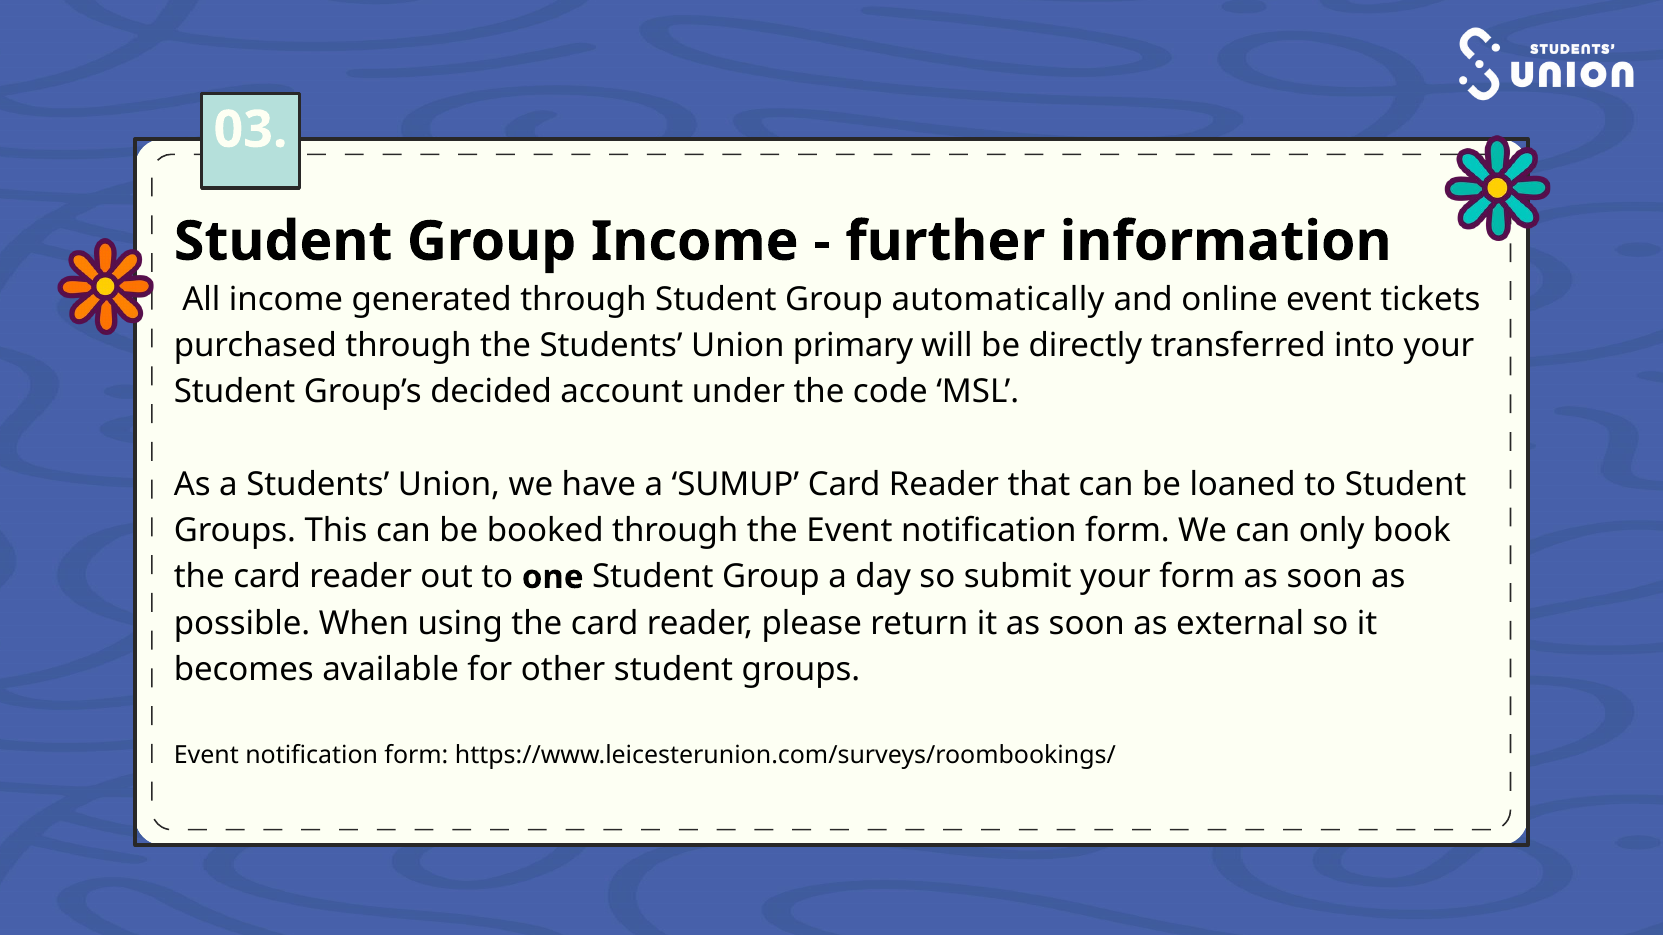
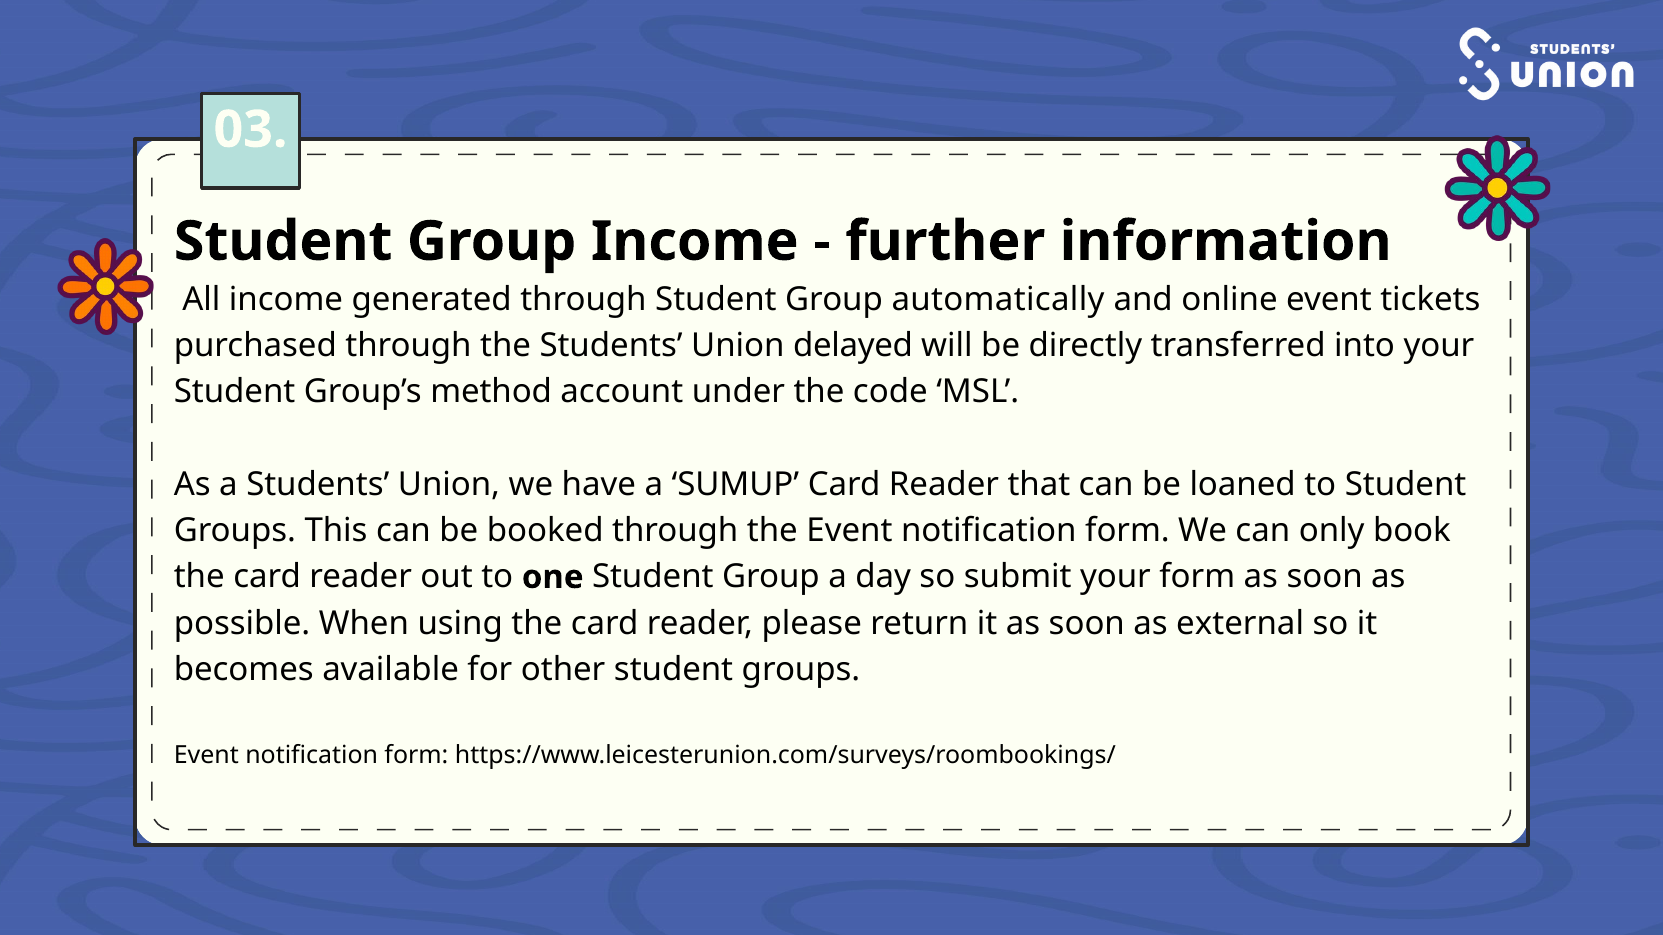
primary: primary -> delayed
decided: decided -> method
